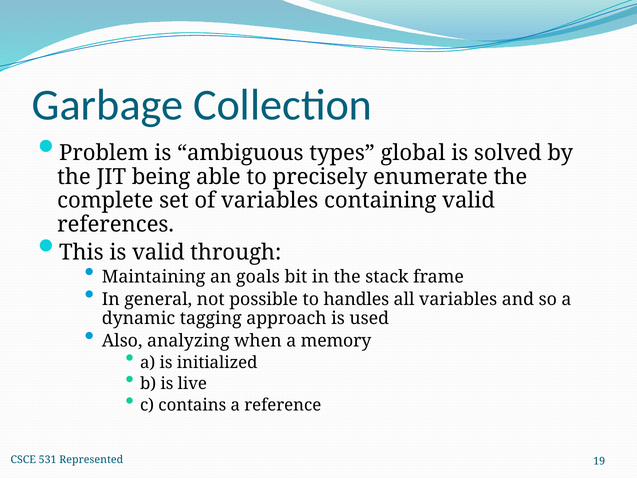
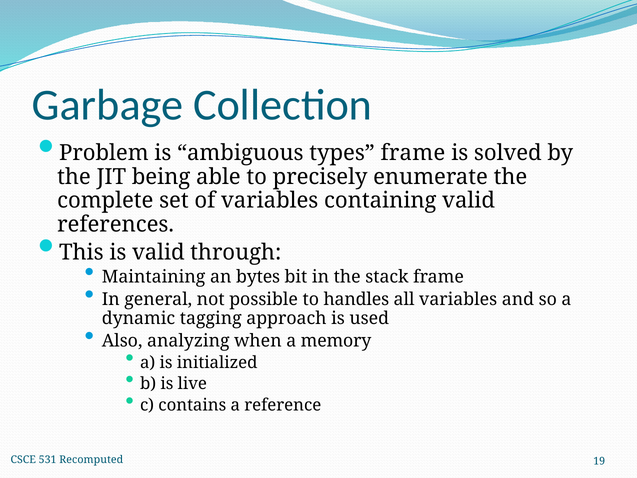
types global: global -> frame
goals: goals -> bytes
Represented: Represented -> Recomputed
